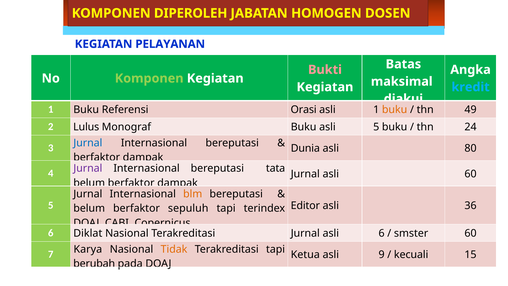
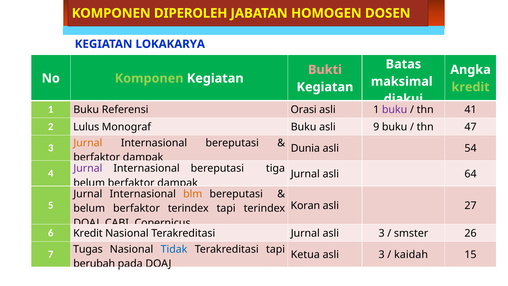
PELAYANAN: PELAYANAN -> LOKAKARYA
kredit at (471, 87) colour: light blue -> light green
buku at (395, 110) colour: orange -> purple
49: 49 -> 41
asli 5: 5 -> 9
24: 24 -> 47
Jurnal at (88, 143) colour: blue -> orange
80: 80 -> 54
tata: tata -> tiga
asli 60: 60 -> 64
Editor: Editor -> Koran
36: 36 -> 27
berfaktor sepuluh: sepuluh -> terindex
6 Diklat: Diklat -> Kredit
Jurnal asli 6: 6 -> 3
smster 60: 60 -> 26
Karya: Karya -> Tugas
Tidak colour: orange -> blue
9 at (382, 255): 9 -> 3
kecuali: kecuali -> kaidah
